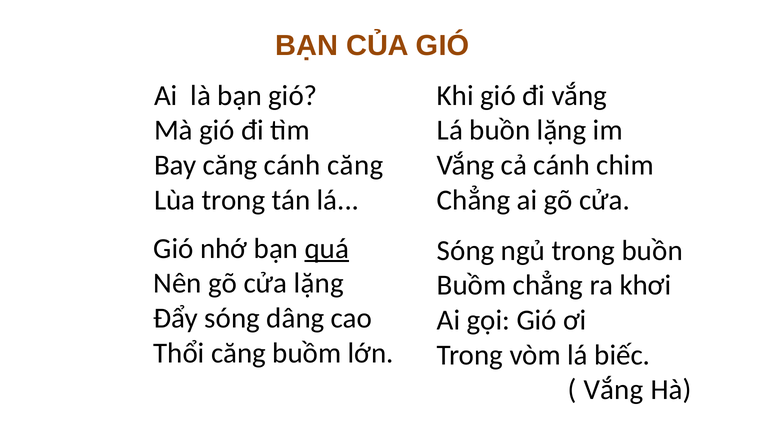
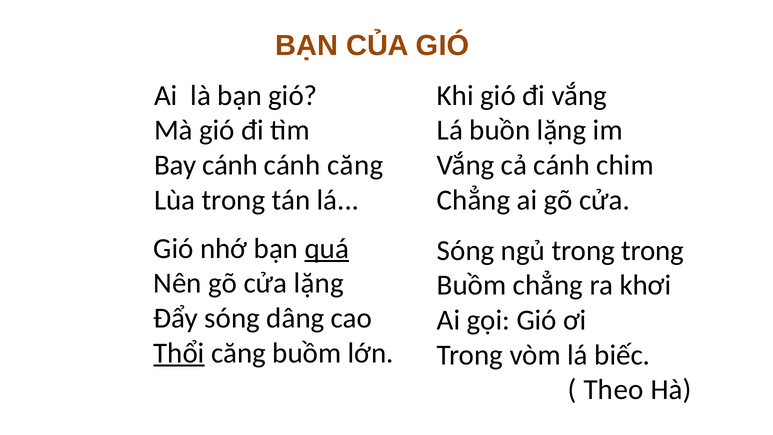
Bay căng: căng -> cánh
trong buồn: buồn -> trong
Thổi underline: none -> present
Vắng at (614, 390): Vắng -> Theo
